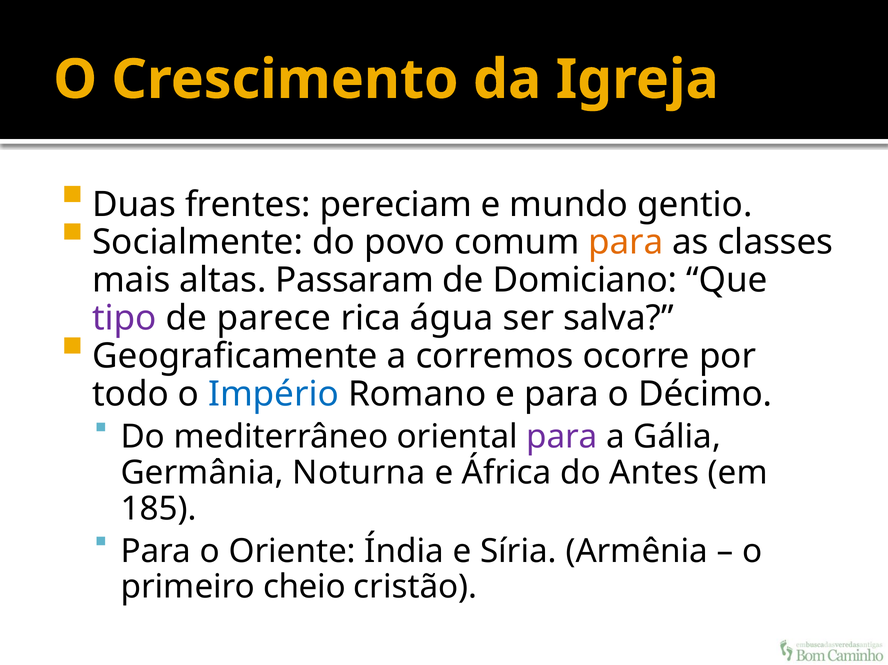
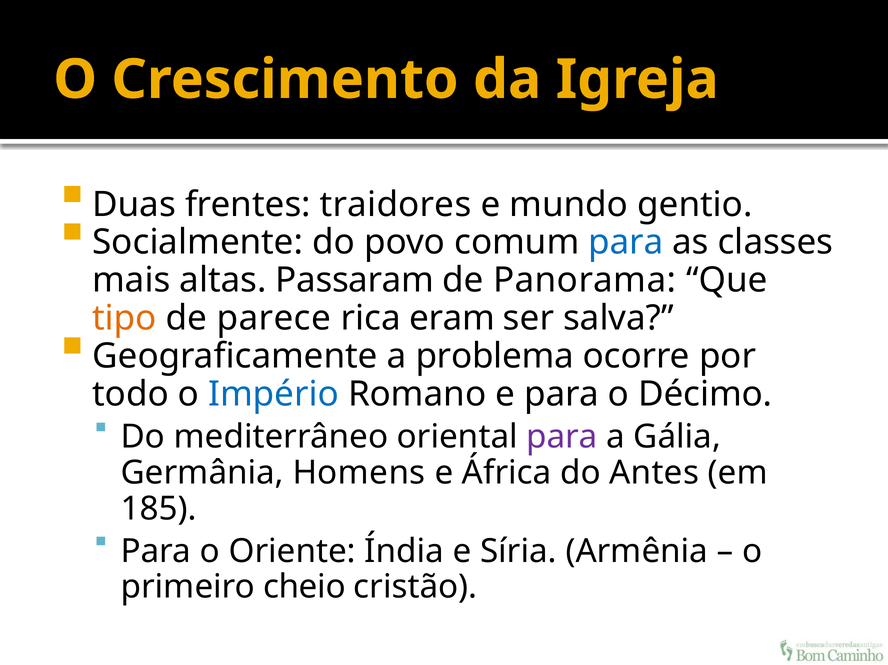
pereciam: pereciam -> traidores
para at (626, 243) colour: orange -> blue
Domiciano: Domiciano -> Panorama
tipo colour: purple -> orange
água: água -> eram
corremos: corremos -> problema
Noturna: Noturna -> Homens
